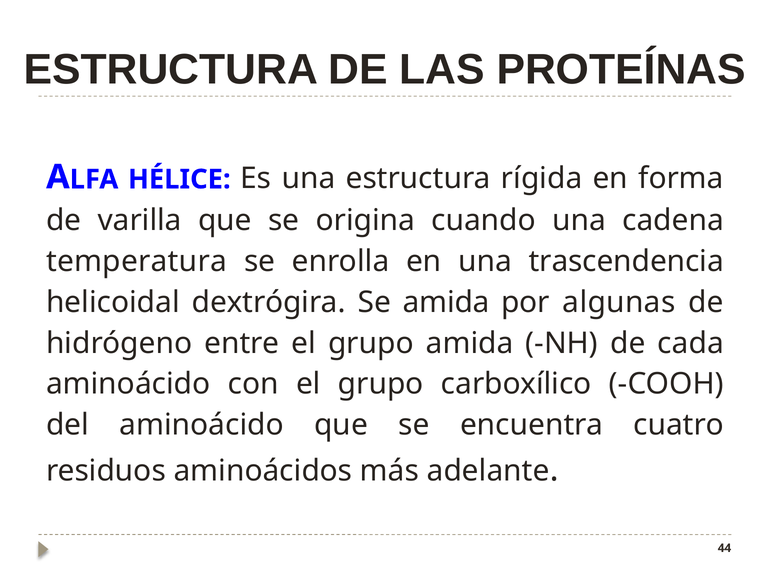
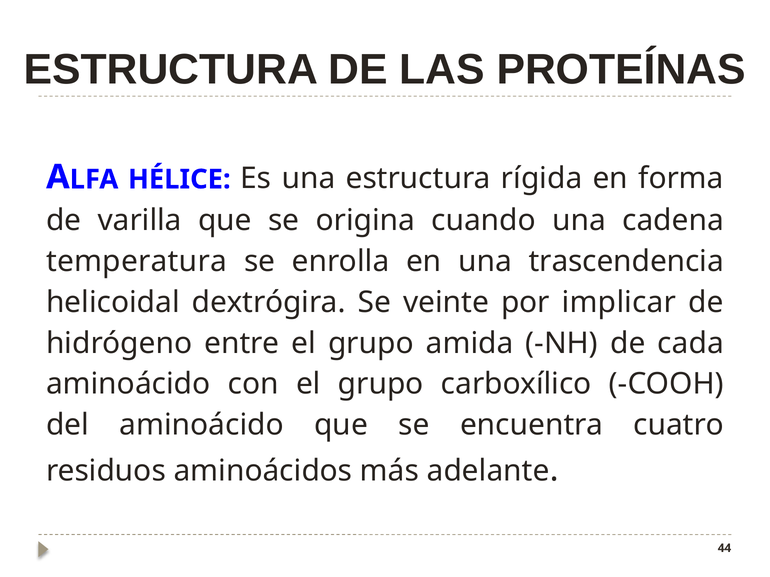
Se amida: amida -> veinte
algunas: algunas -> implicar
